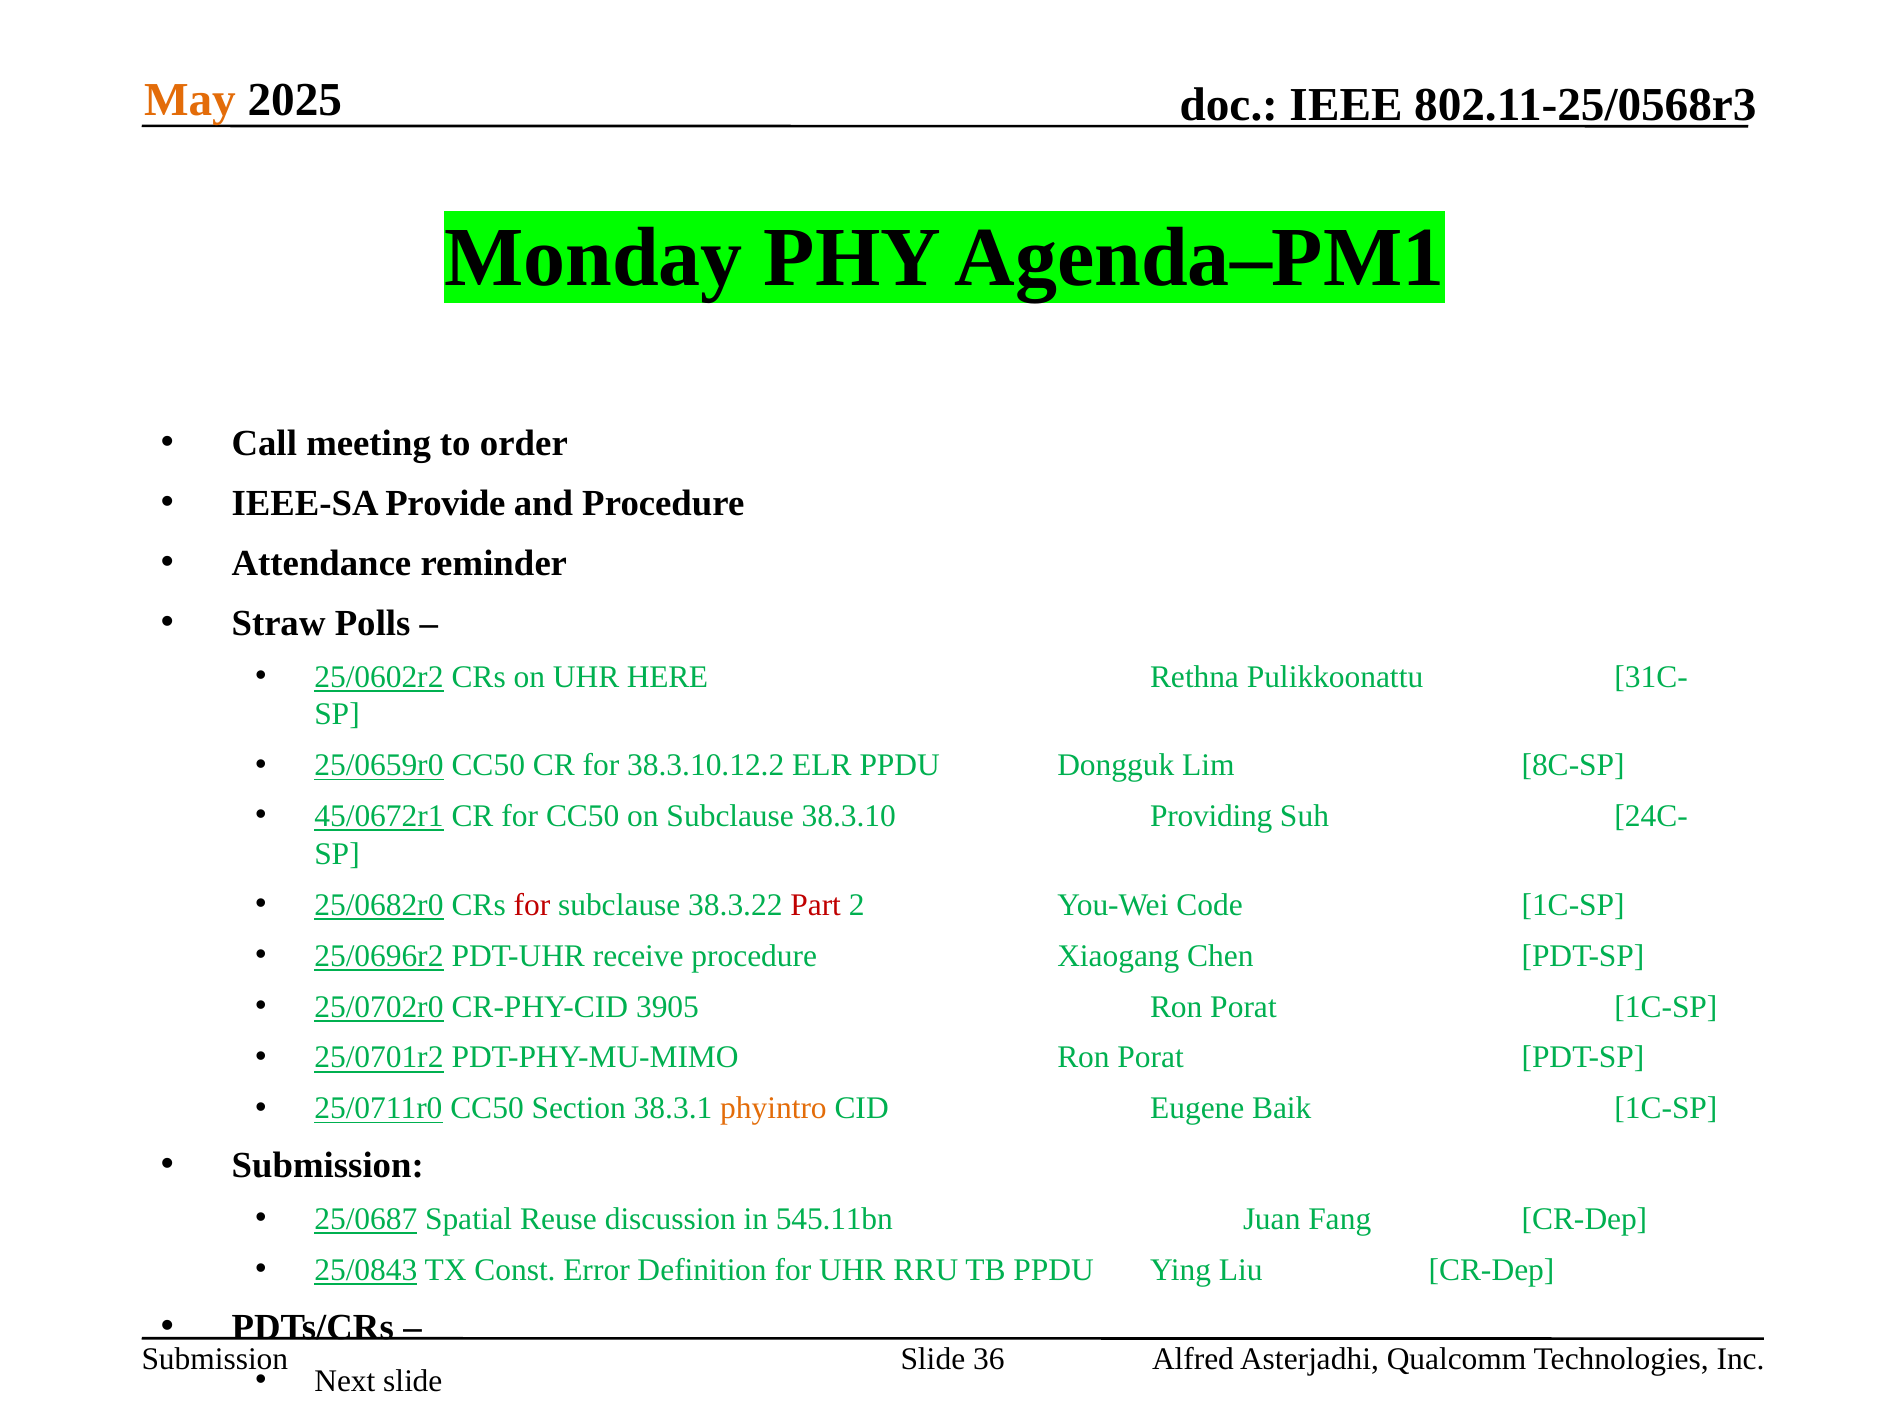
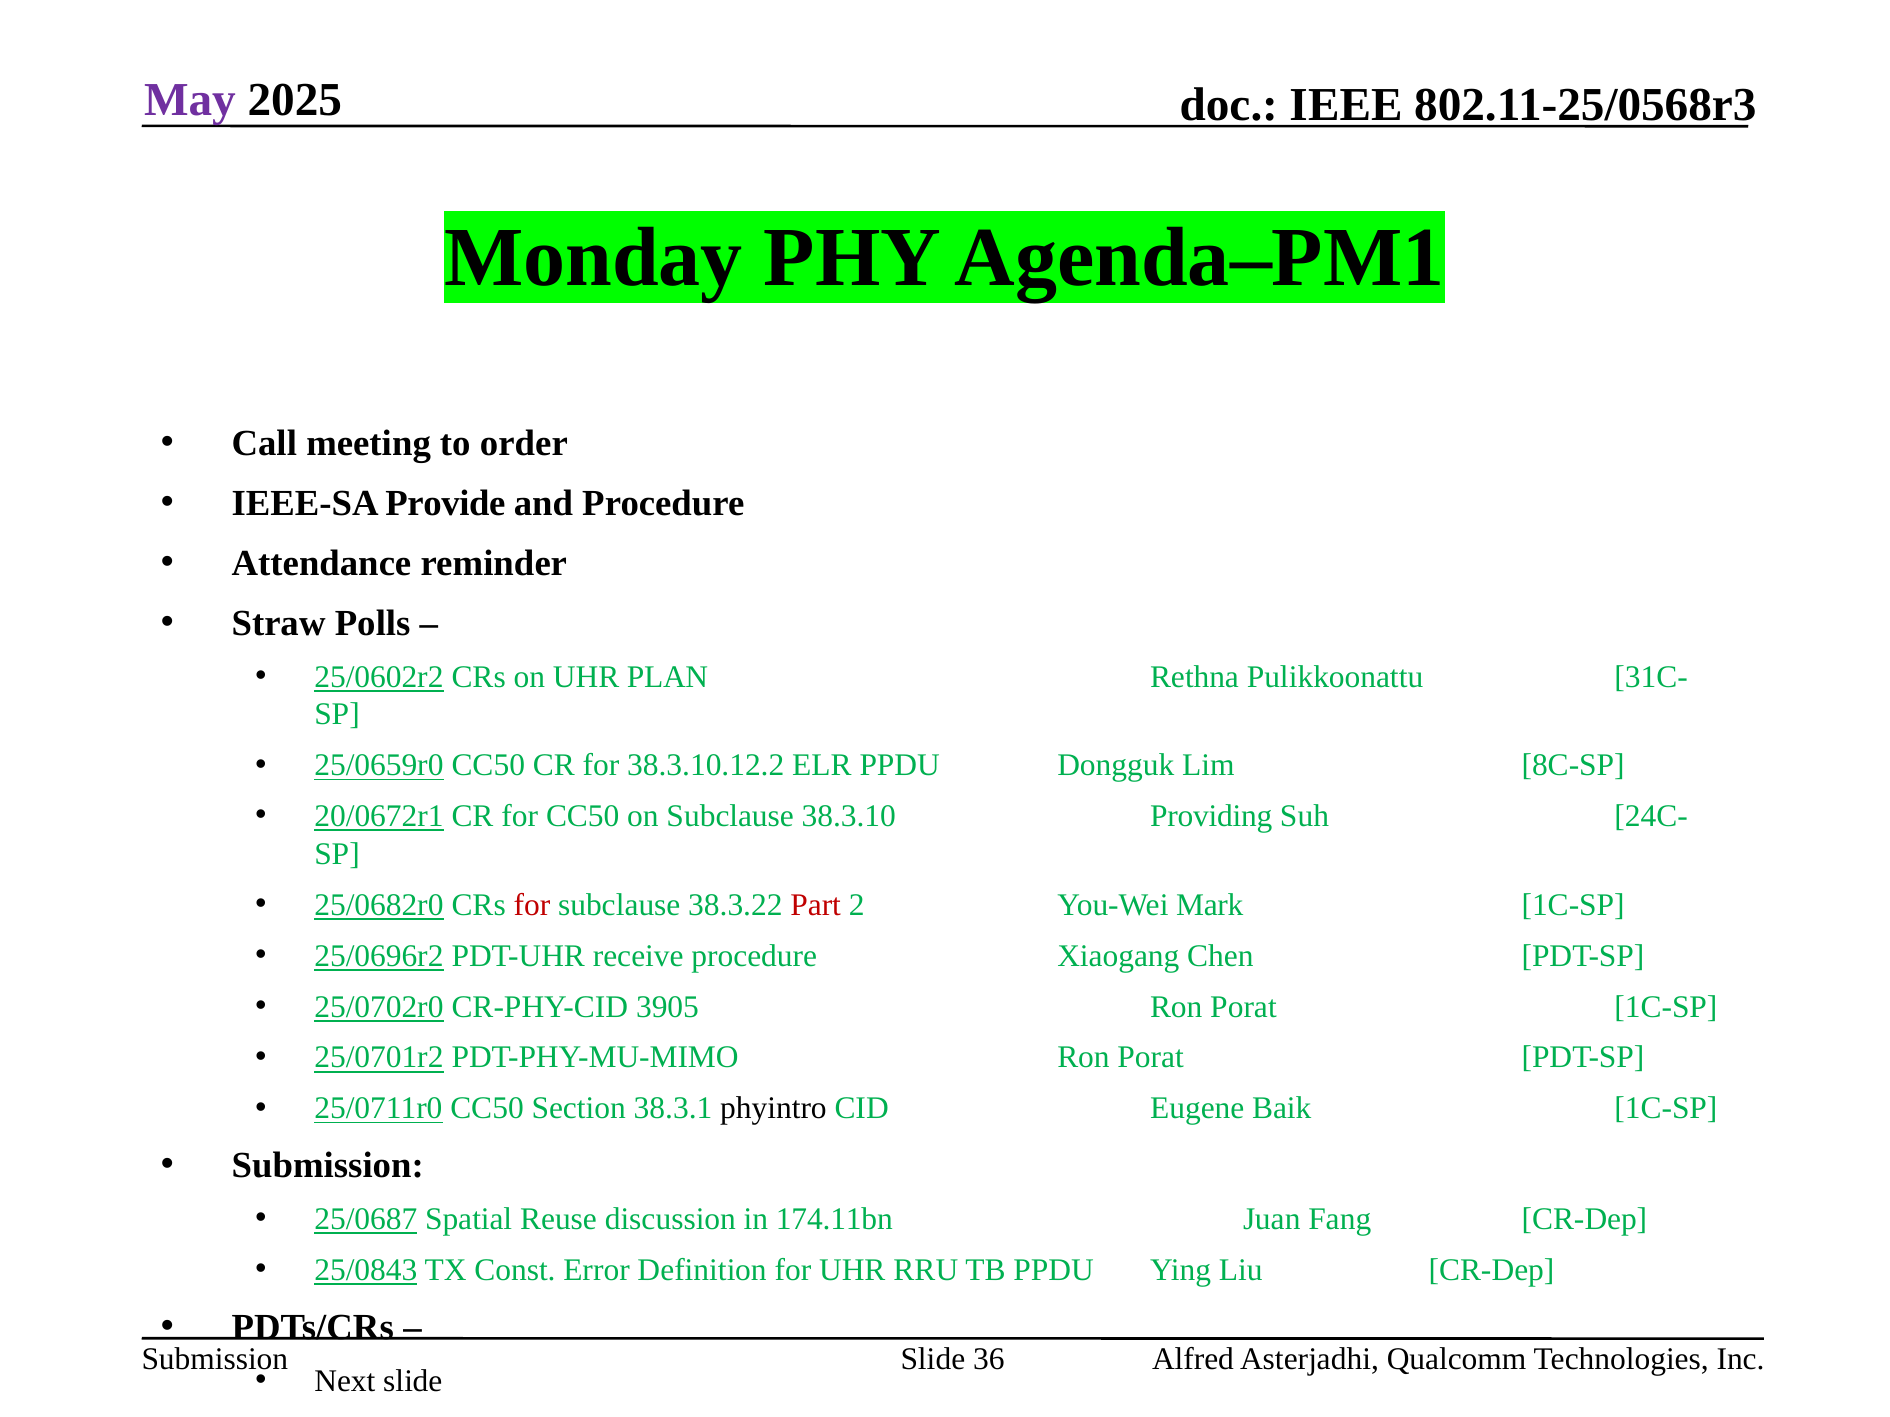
May colour: orange -> purple
HERE: HERE -> PLAN
45/0672r1: 45/0672r1 -> 20/0672r1
Code: Code -> Mark
phyintro colour: orange -> black
545.11bn: 545.11bn -> 174.11bn
